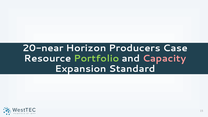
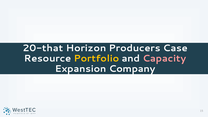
20-near: 20-near -> 20-that
Portfolio colour: light green -> yellow
Standard: Standard -> Company
